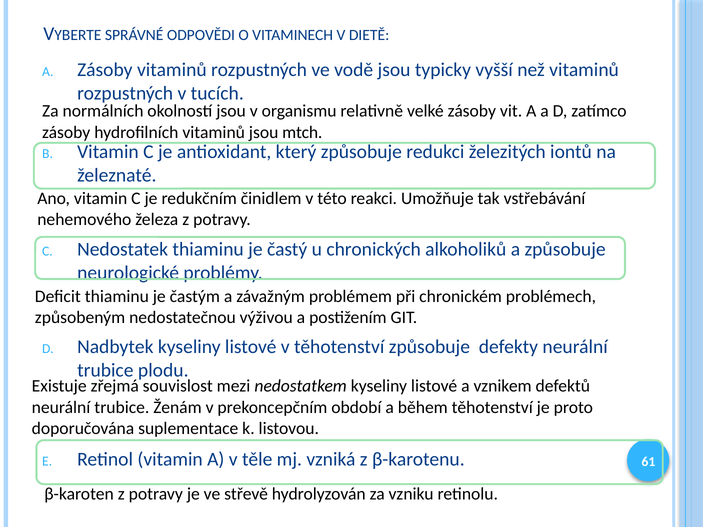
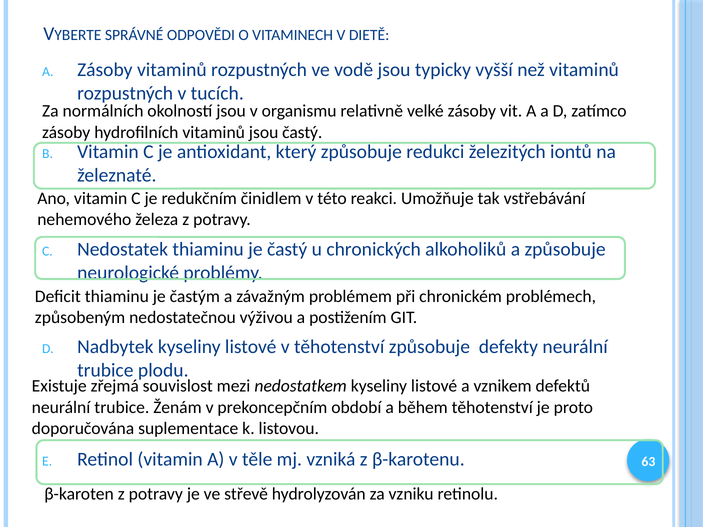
jsou mtch: mtch -> častý
61: 61 -> 63
